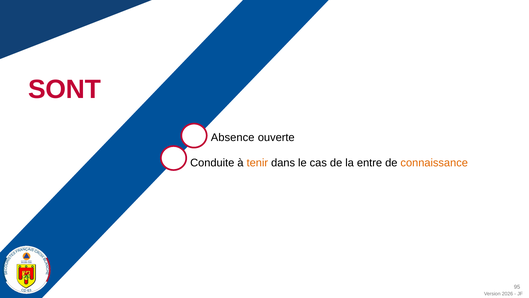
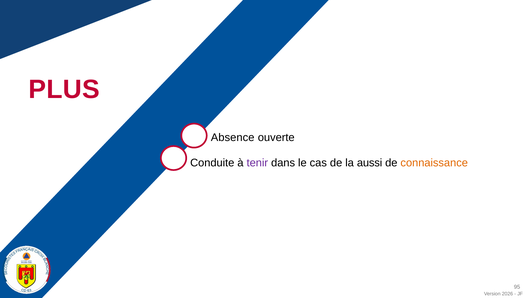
SONT: SONT -> PLUS
tenir colour: orange -> purple
entre: entre -> aussi
